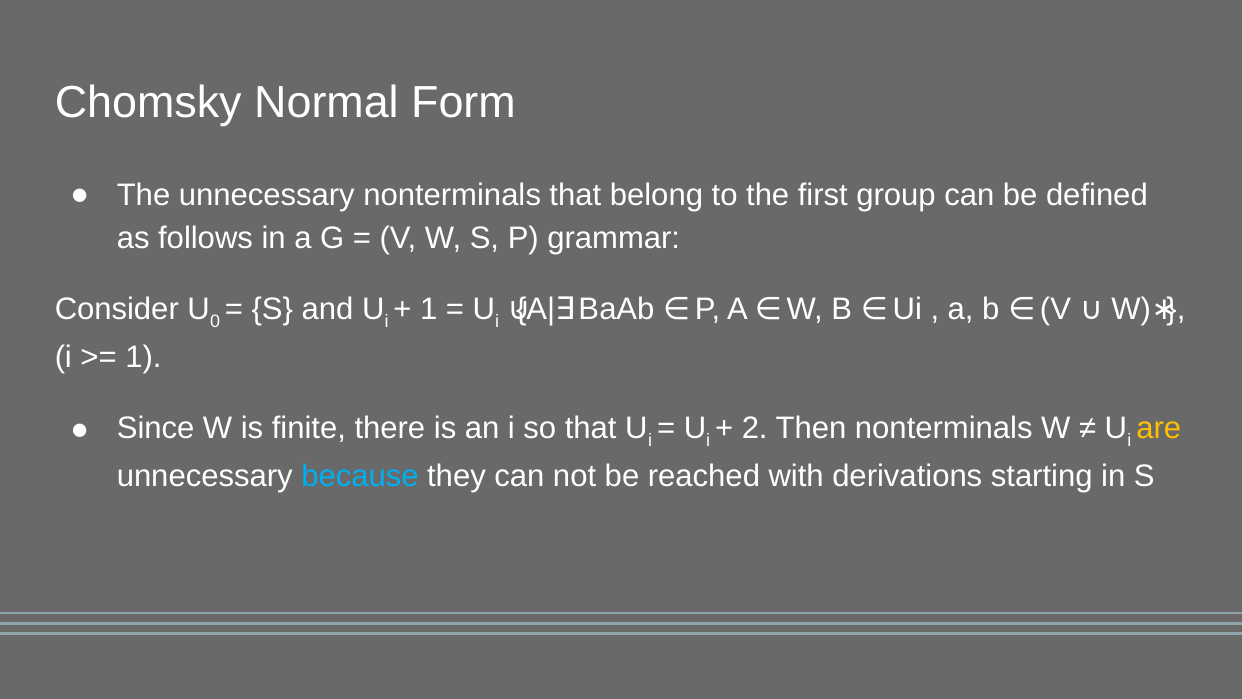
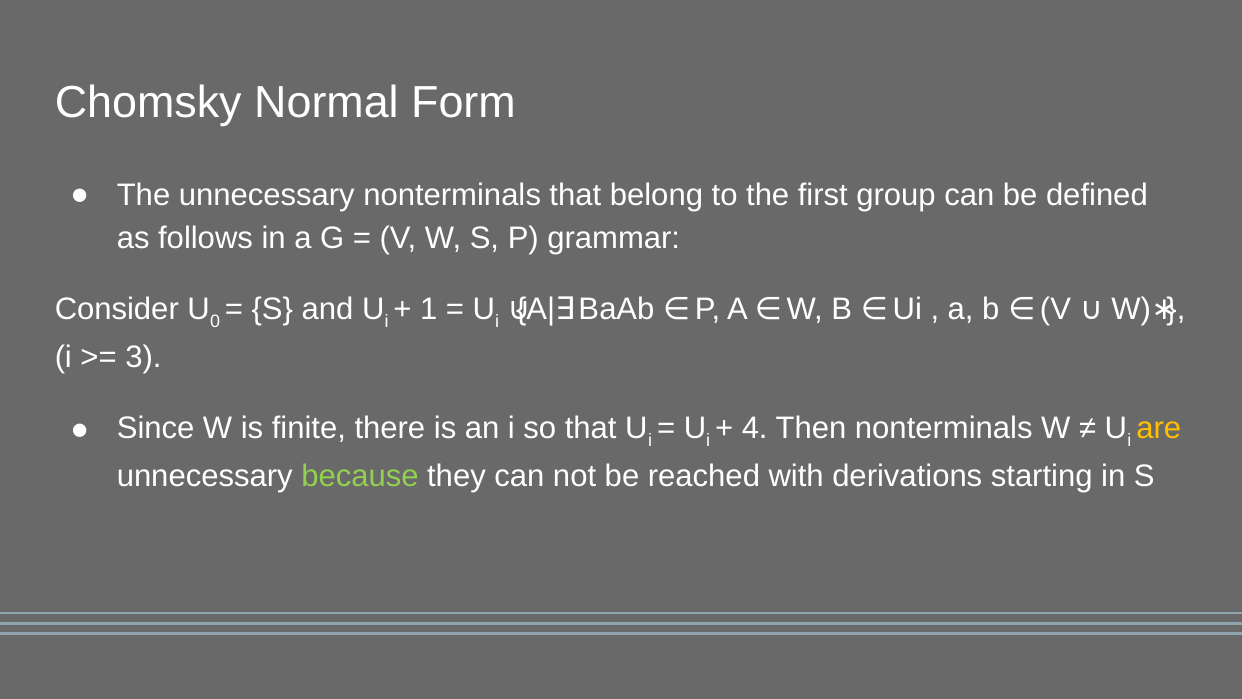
1 at (143, 357): 1 -> 3
2: 2 -> 4
because colour: light blue -> light green
